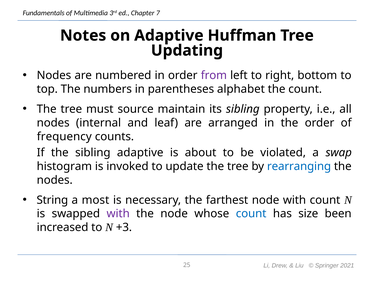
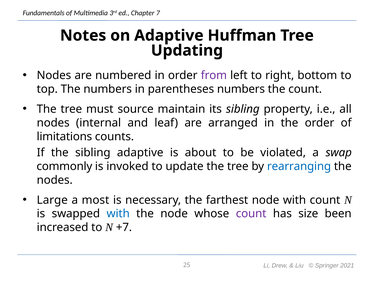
parentheses alphabet: alphabet -> numbers
frequency: frequency -> limitations
histogram: histogram -> commonly
String: String -> Large
with at (118, 213) colour: purple -> blue
count at (251, 213) colour: blue -> purple
+3: +3 -> +7
